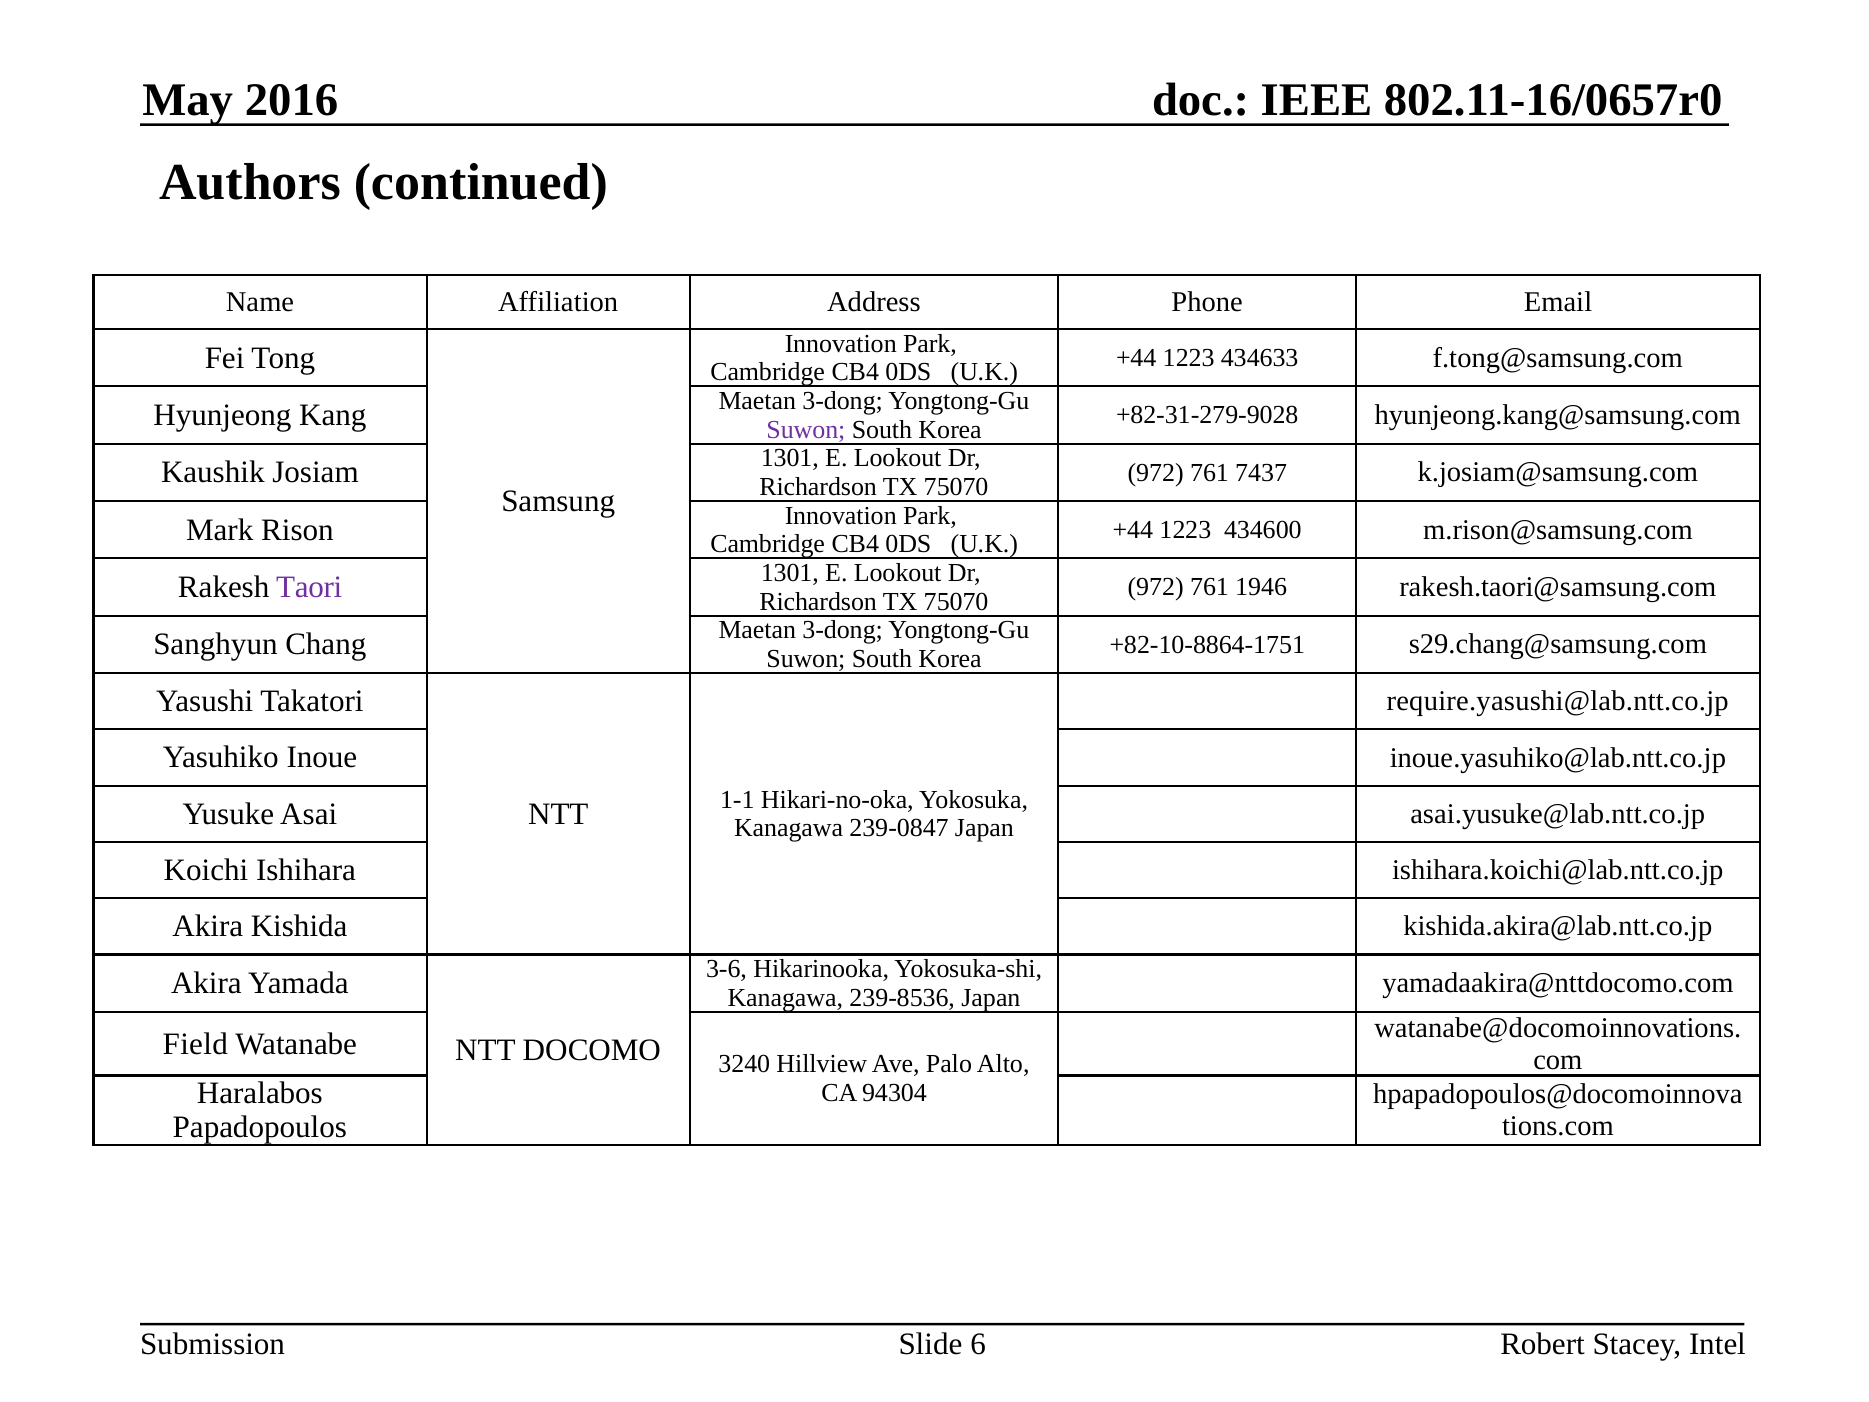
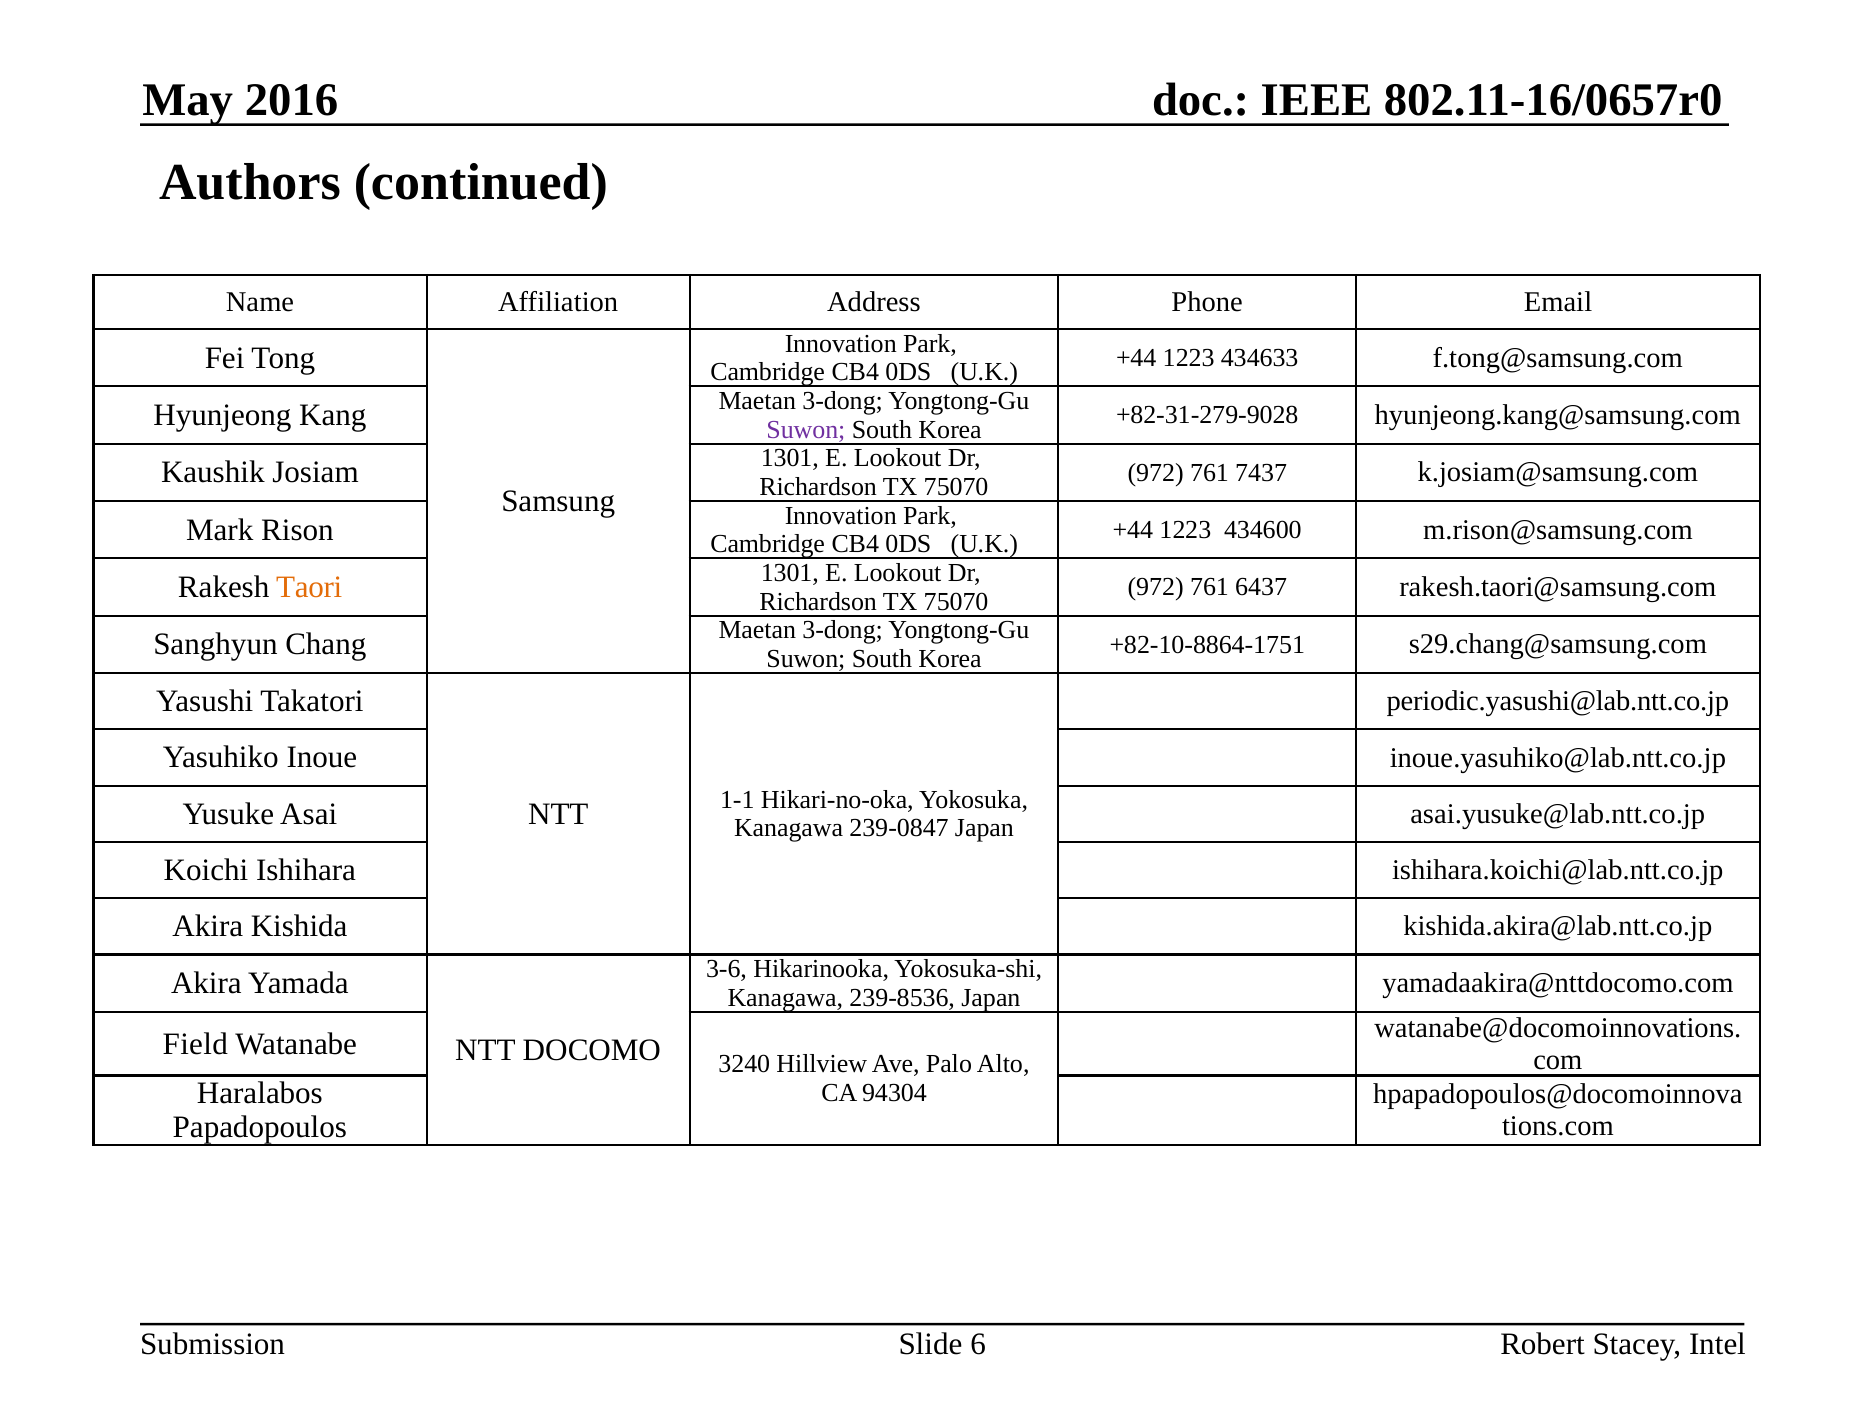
Taori colour: purple -> orange
1946: 1946 -> 6437
require.yasushi@lab.ntt.co.jp: require.yasushi@lab.ntt.co.jp -> periodic.yasushi@lab.ntt.co.jp
